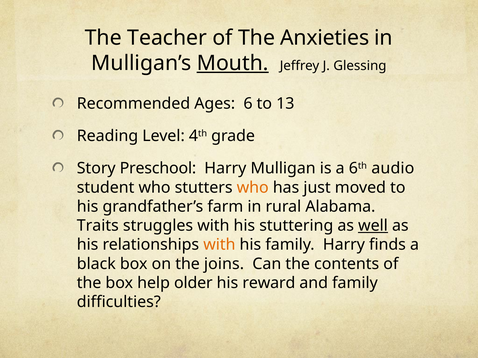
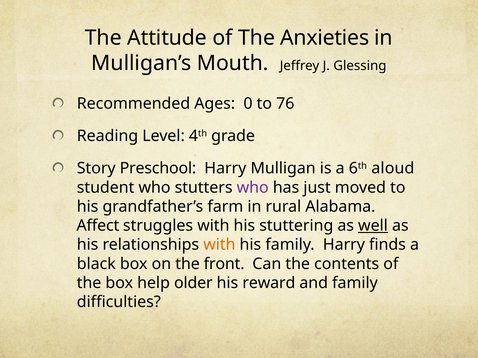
Teacher: Teacher -> Attitude
Mouth underline: present -> none
6: 6 -> 0
13: 13 -> 76
audio: audio -> aloud
who at (253, 188) colour: orange -> purple
Traits: Traits -> Affect
joins: joins -> front
